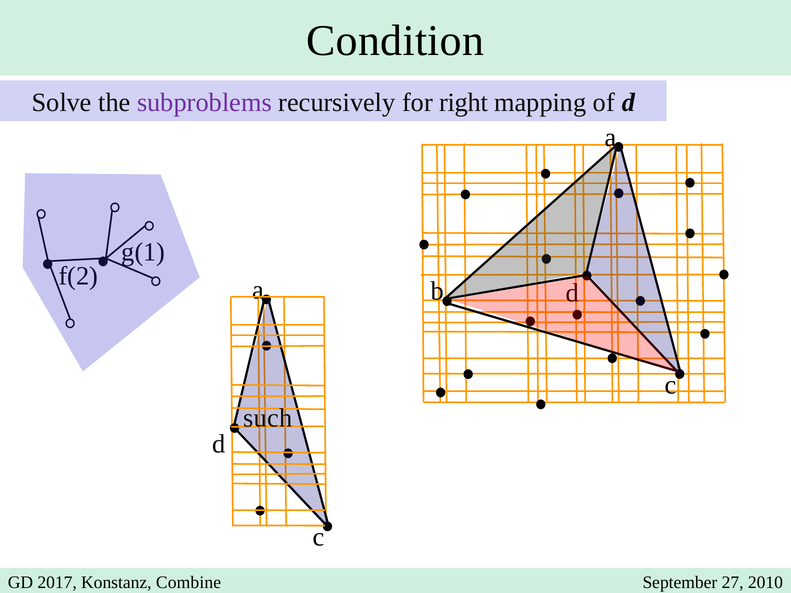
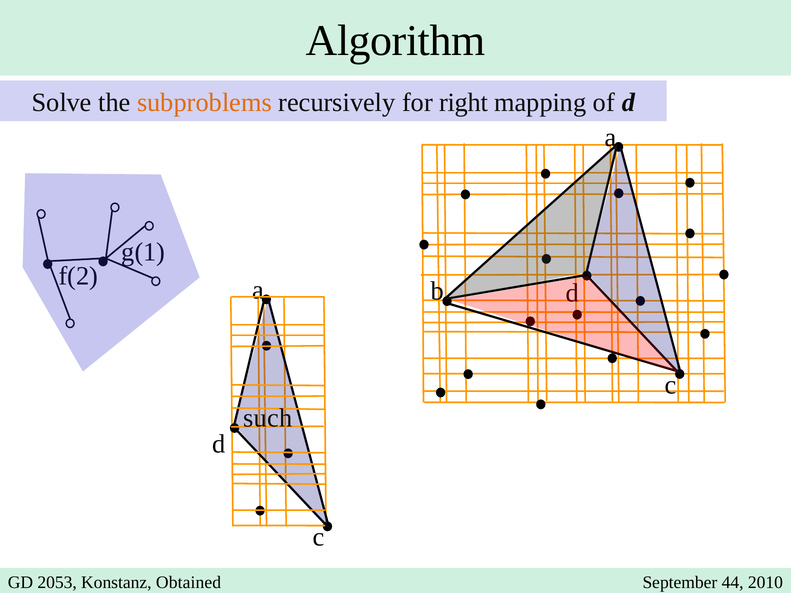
Condition: Condition -> Algorithm
subproblems colour: purple -> orange
2017: 2017 -> 2053
Combine: Combine -> Obtained
27: 27 -> 44
